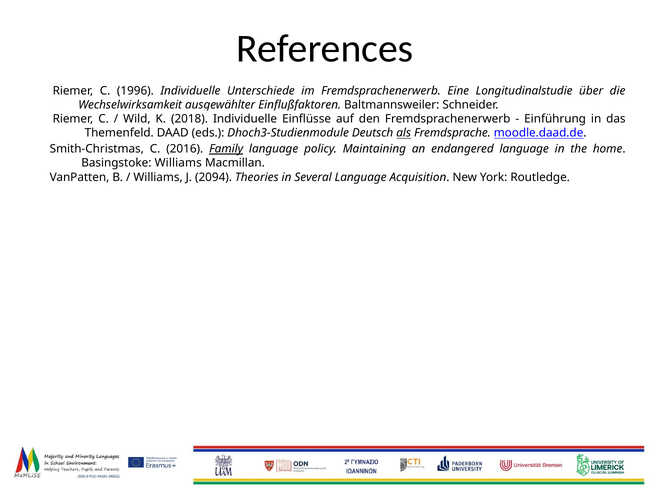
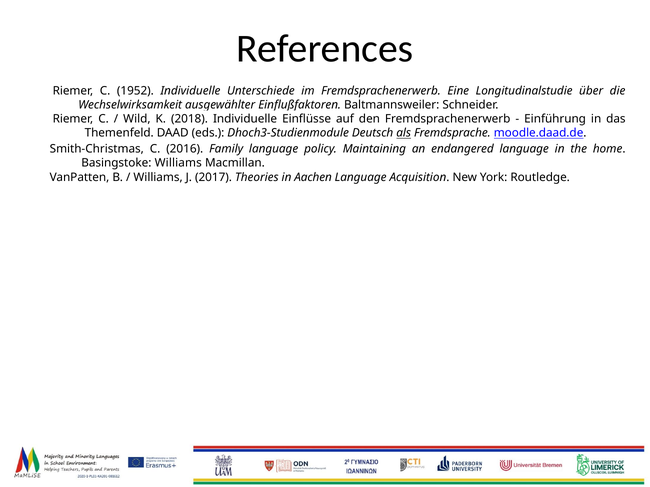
1996: 1996 -> 1952
Family underline: present -> none
2094: 2094 -> 2017
Several: Several -> Aachen
